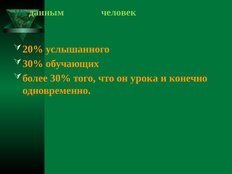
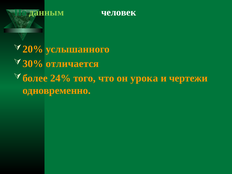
человек colour: light green -> white
обучающих: обучающих -> отличается
30%: 30% -> 24%
конечно: конечно -> чертежи
